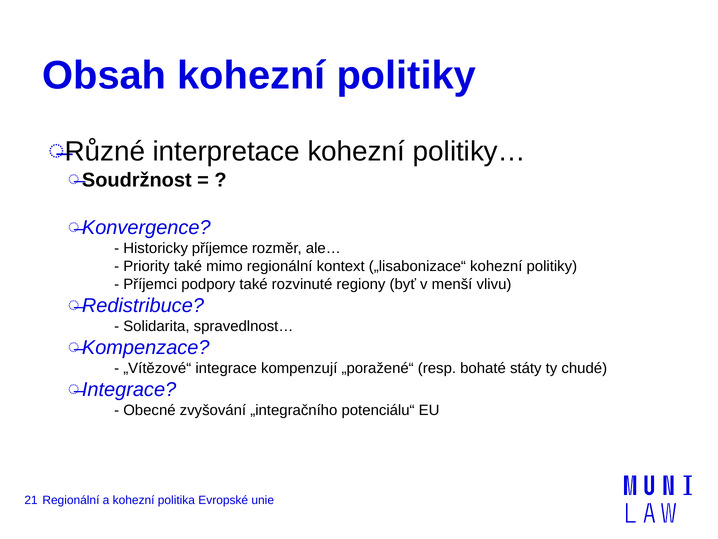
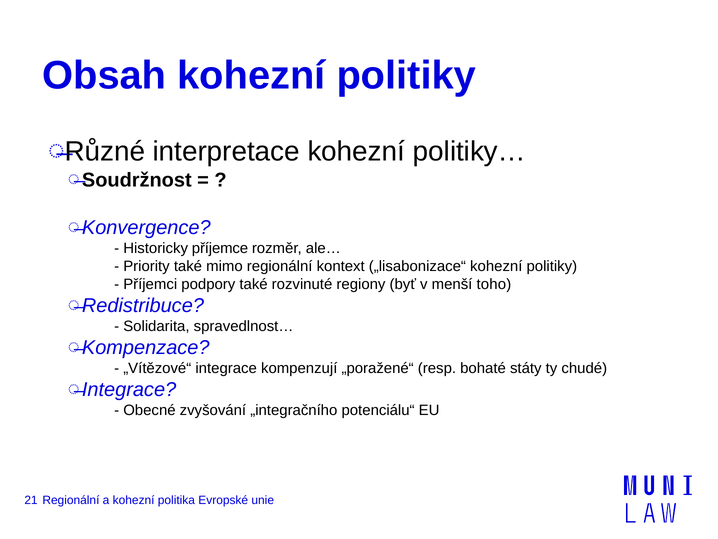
vlivu: vlivu -> toho
